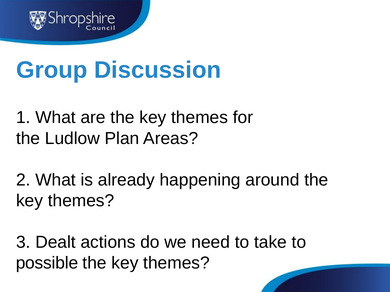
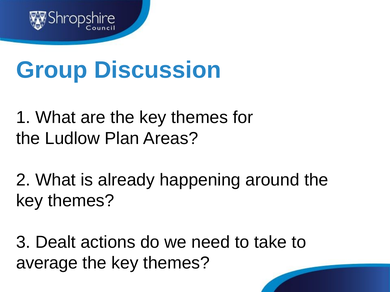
possible: possible -> average
